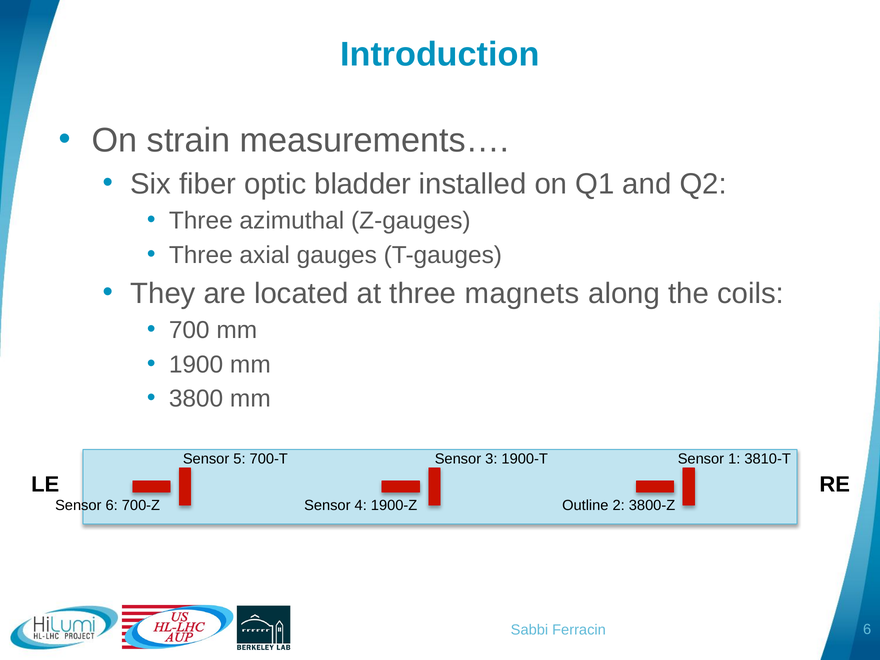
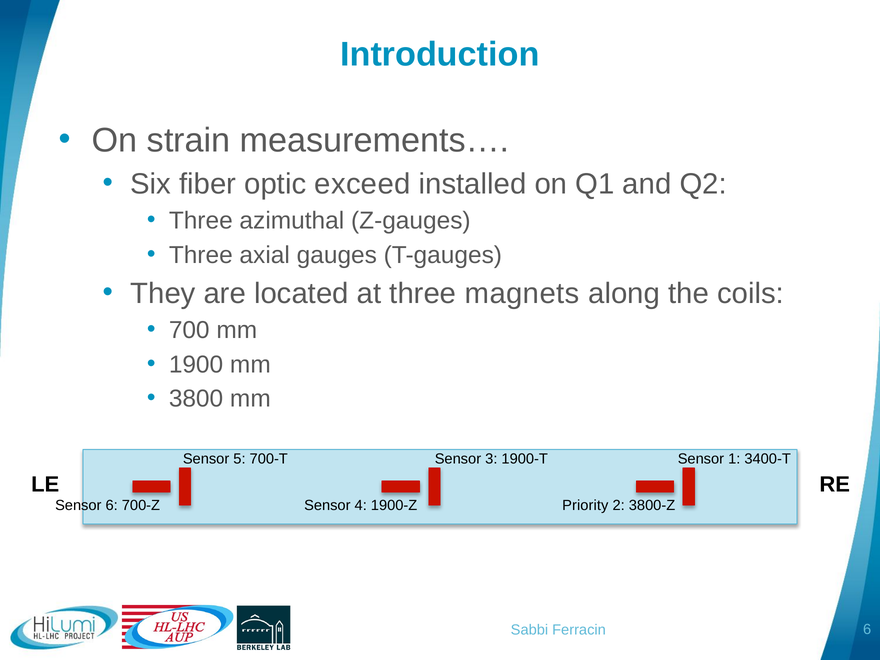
bladder: bladder -> exceed
3810-T: 3810-T -> 3400-T
Outline: Outline -> Priority
